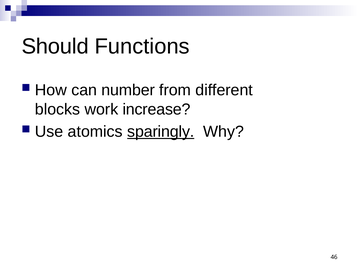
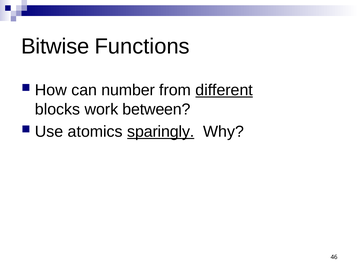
Should: Should -> Bitwise
different underline: none -> present
increase: increase -> between
